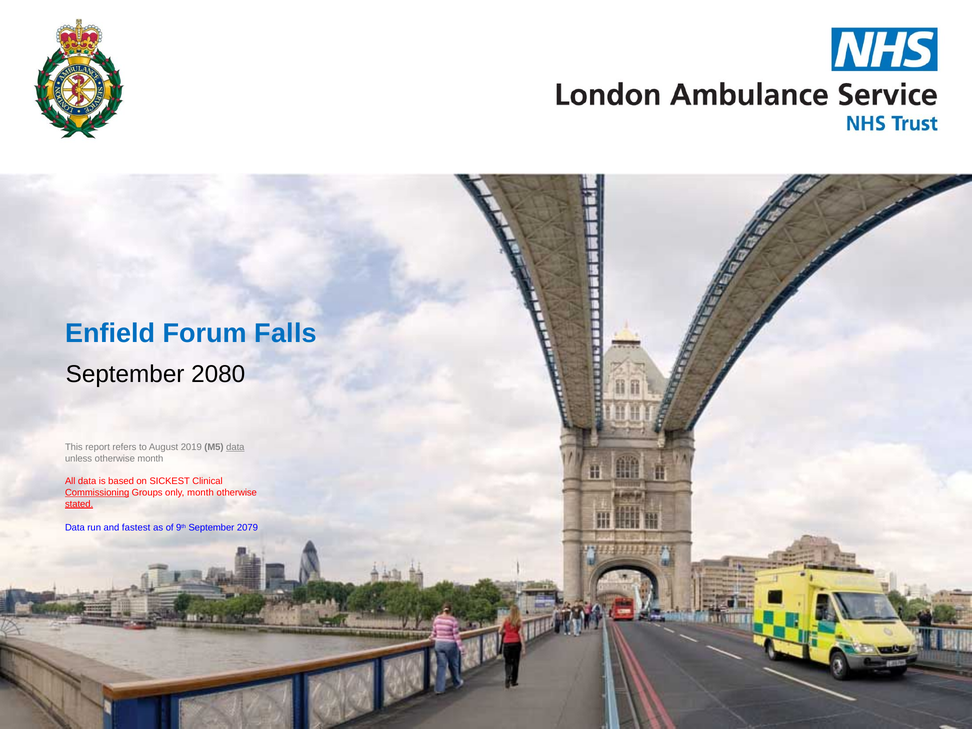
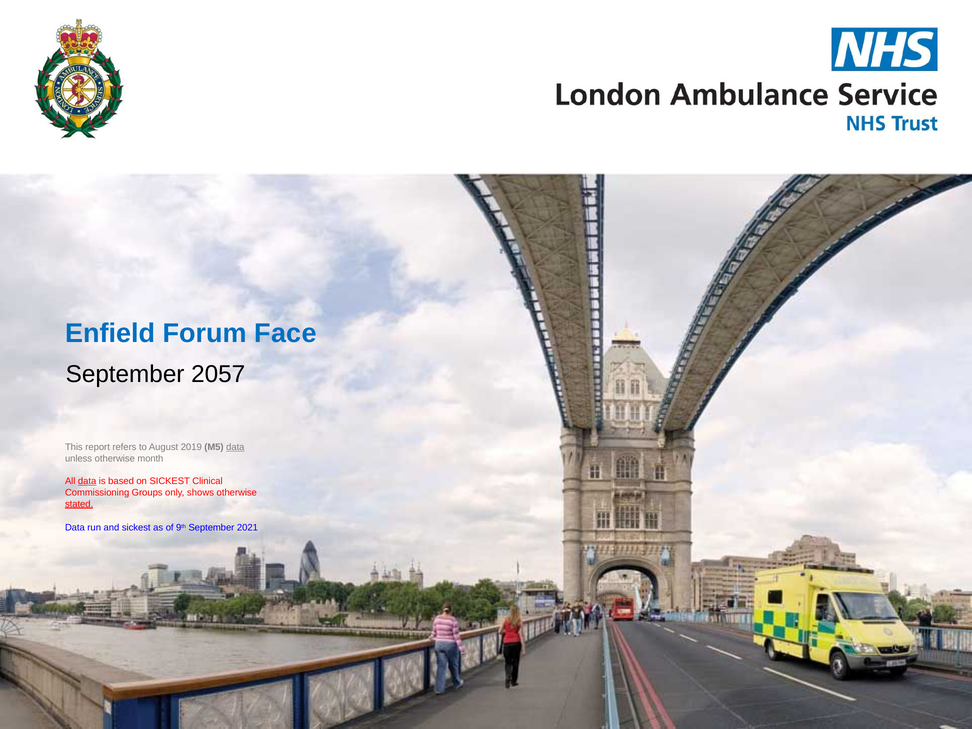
Falls: Falls -> Face
2080: 2080 -> 2057
data at (87, 481) underline: none -> present
Commissioning underline: present -> none
only month: month -> shows
and fastest: fastest -> sickest
2079: 2079 -> 2021
